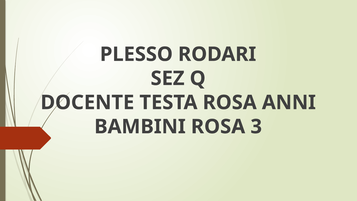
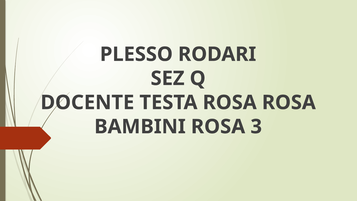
ROSA ANNI: ANNI -> ROSA
